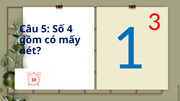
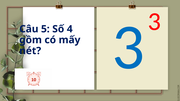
nét 1: 1 -> 3
